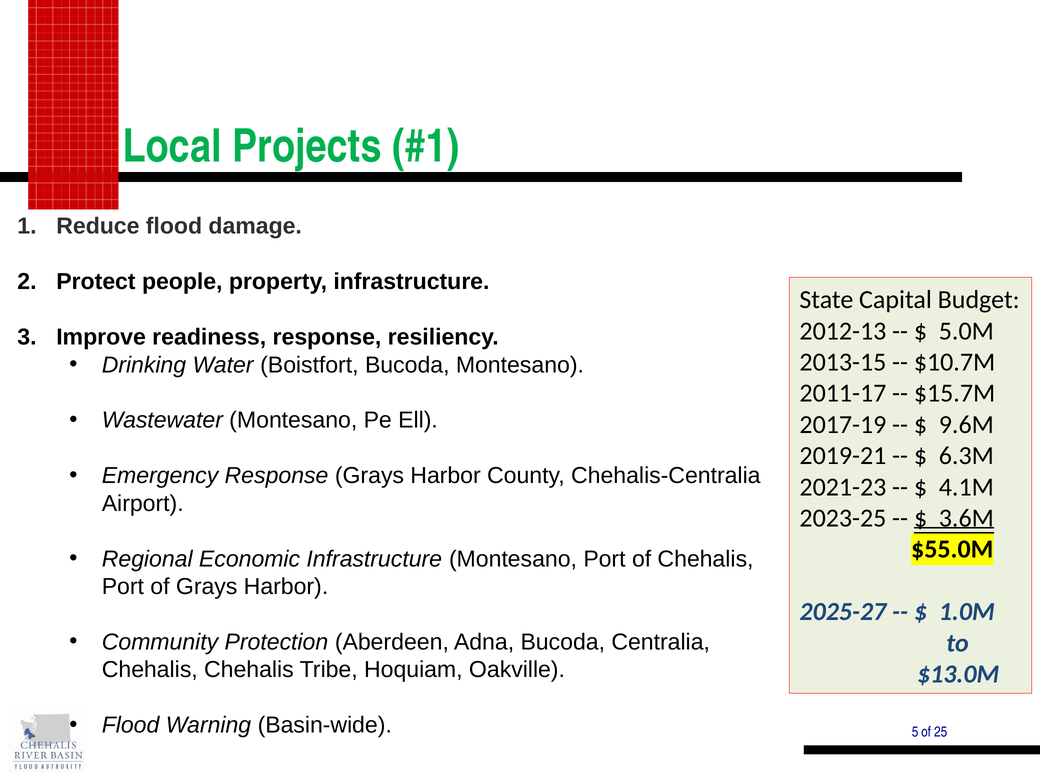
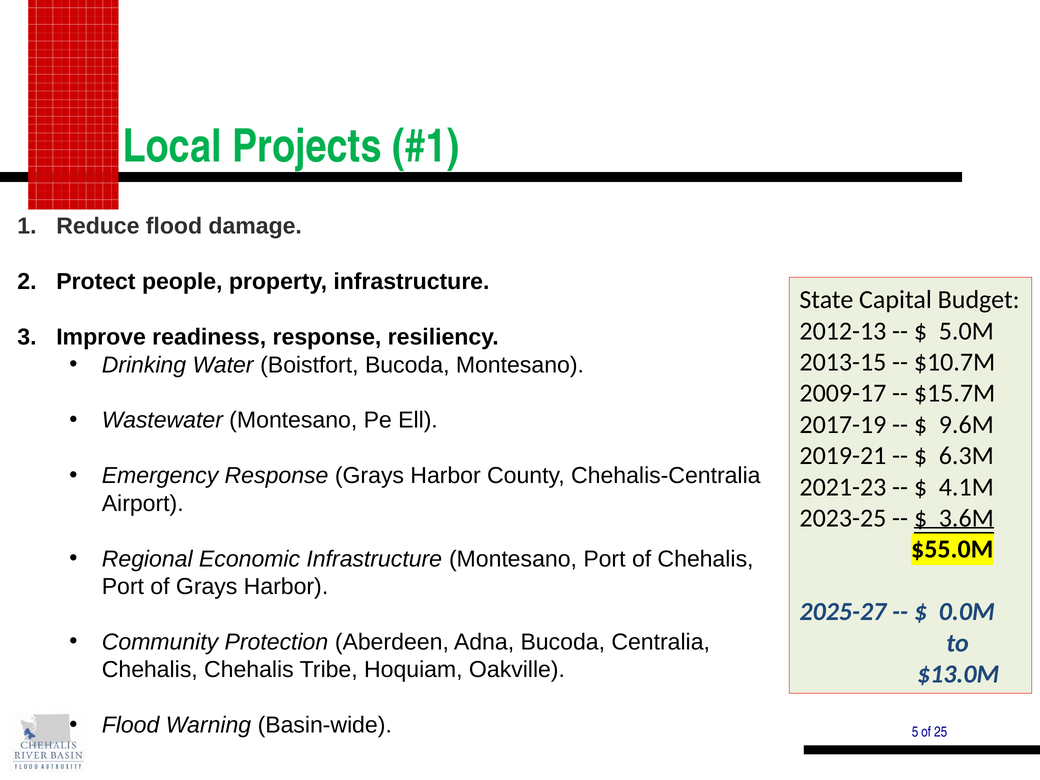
2011-17: 2011-17 -> 2009-17
1.0M: 1.0M -> 0.0M
